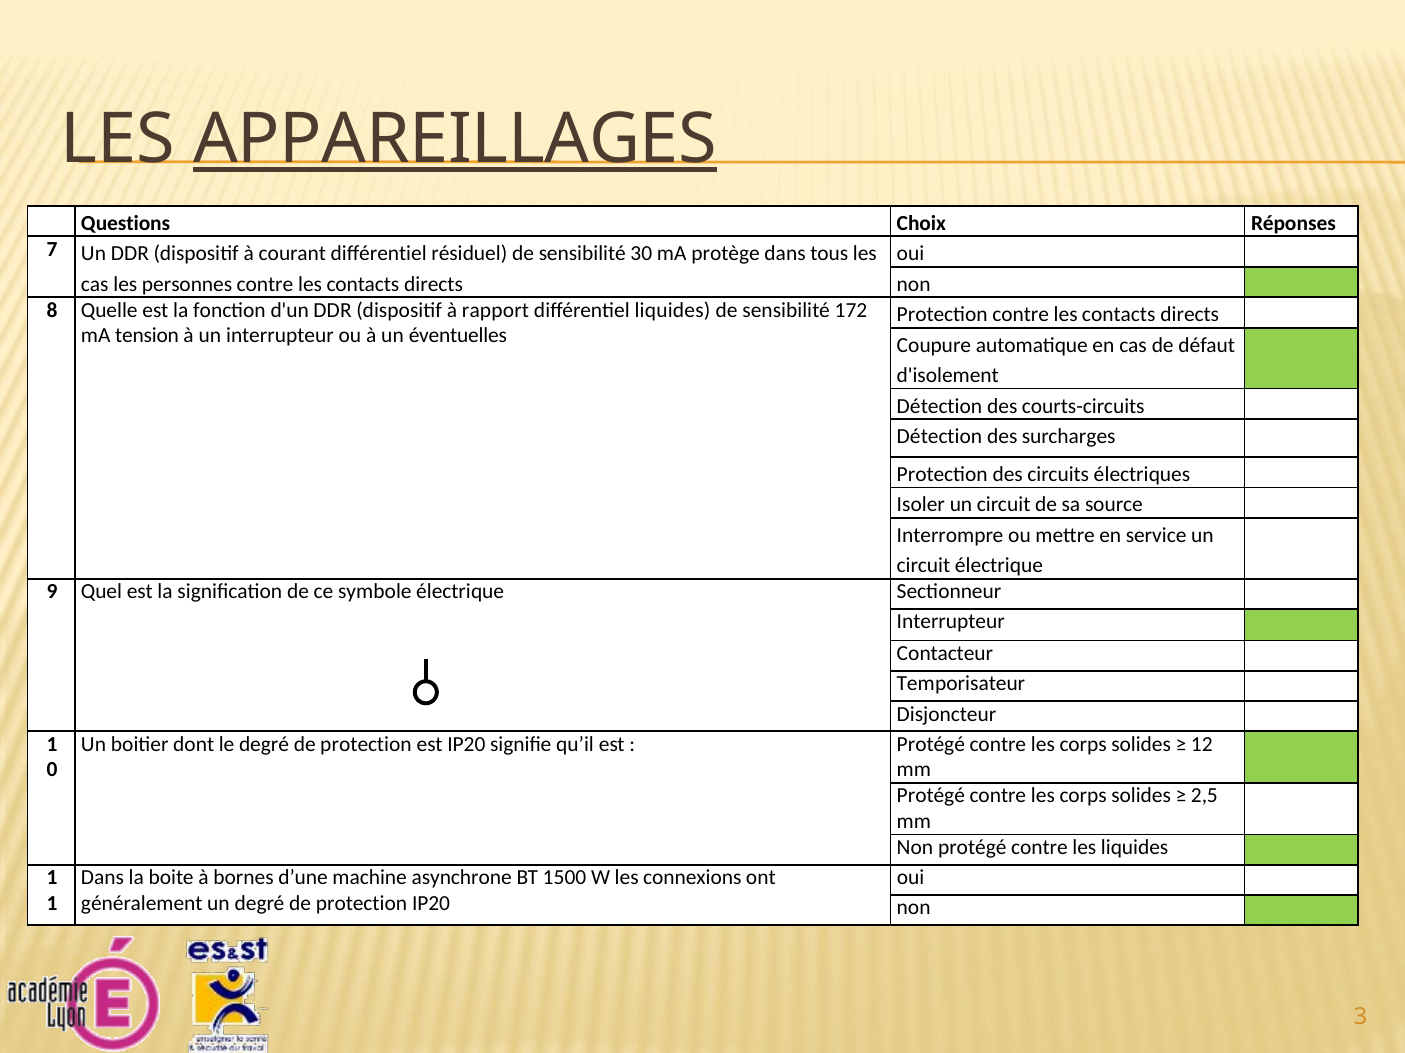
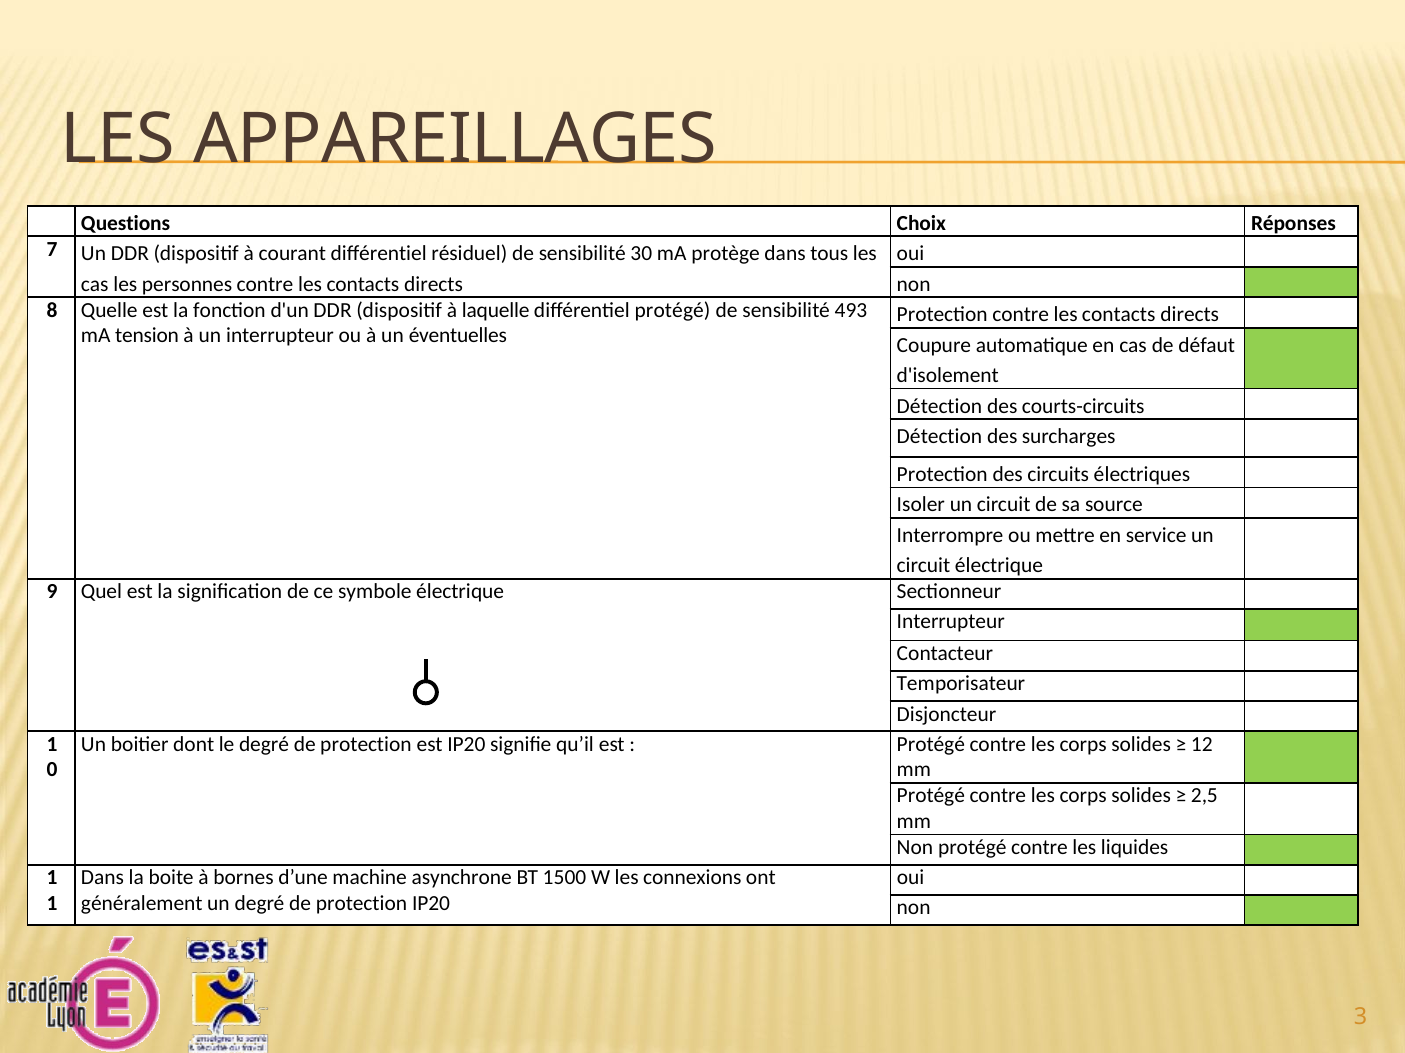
APPAREILLAGES underline: present -> none
rapport: rapport -> laquelle
différentiel liquides: liquides -> protégé
172: 172 -> 493
